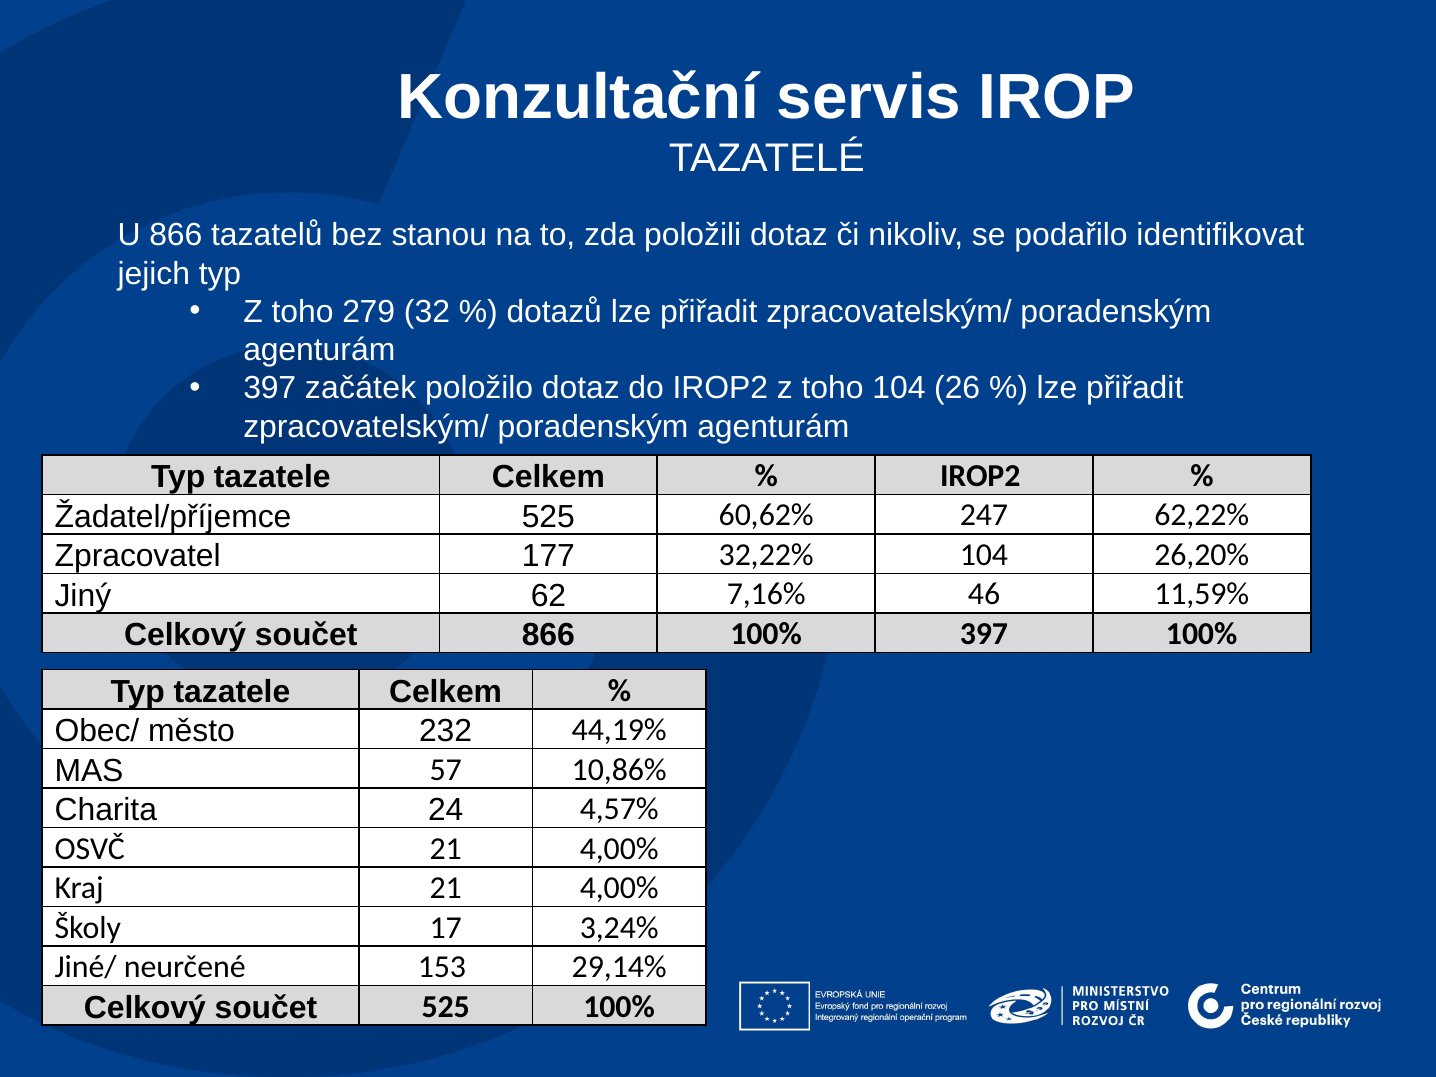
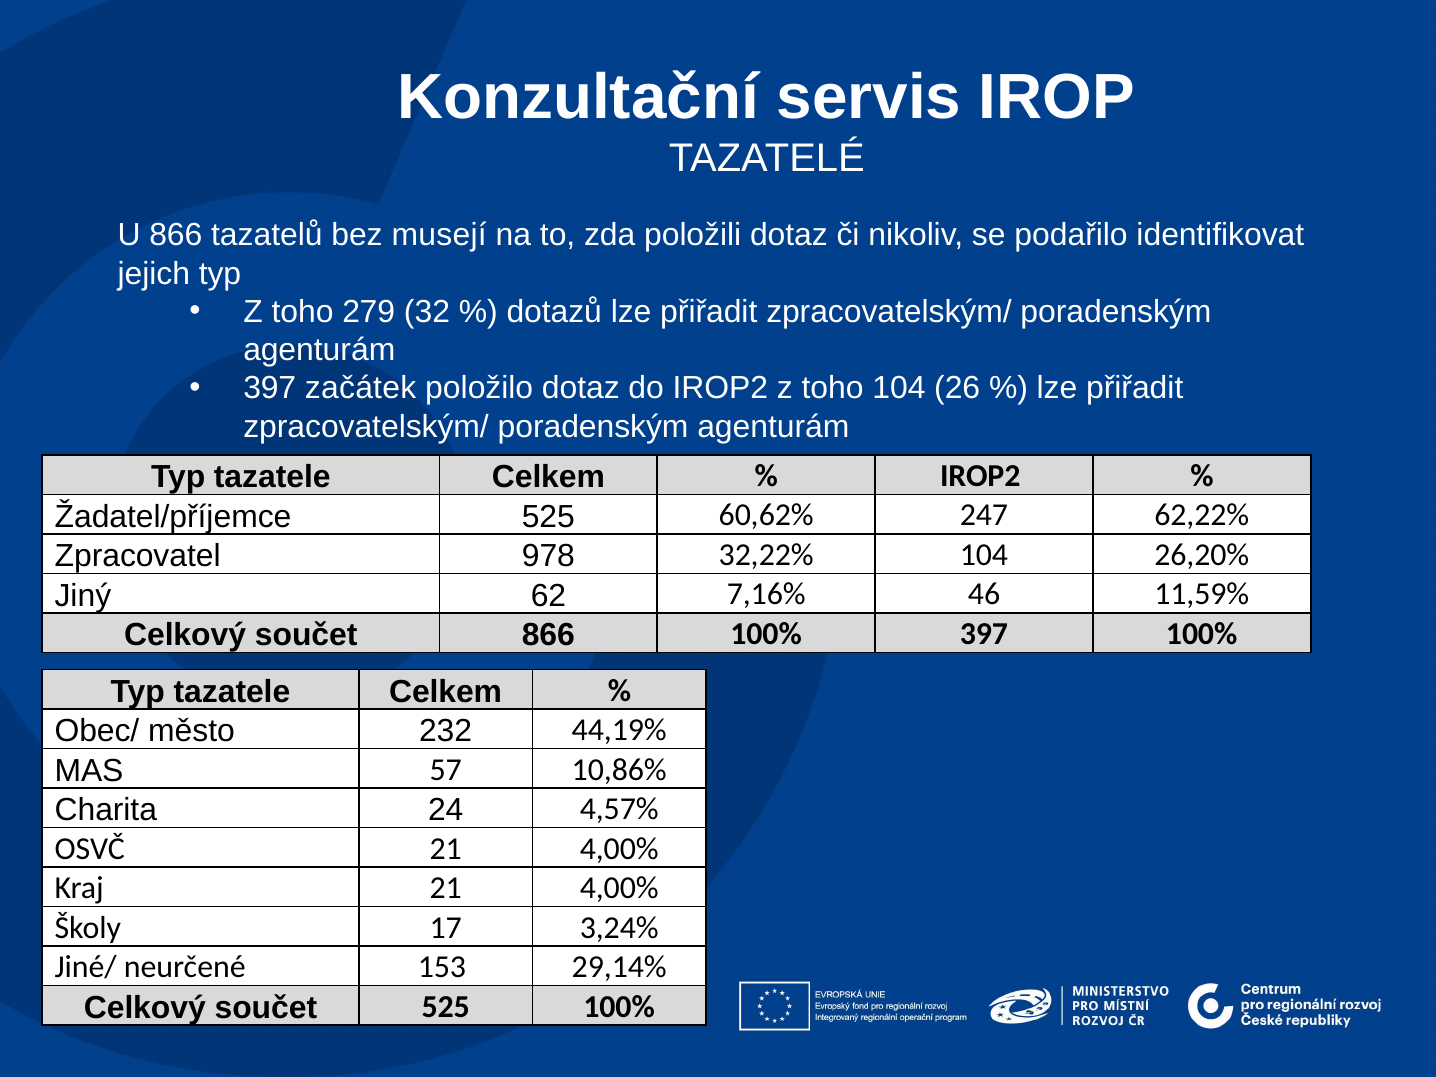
stanou: stanou -> musejí
177: 177 -> 978
